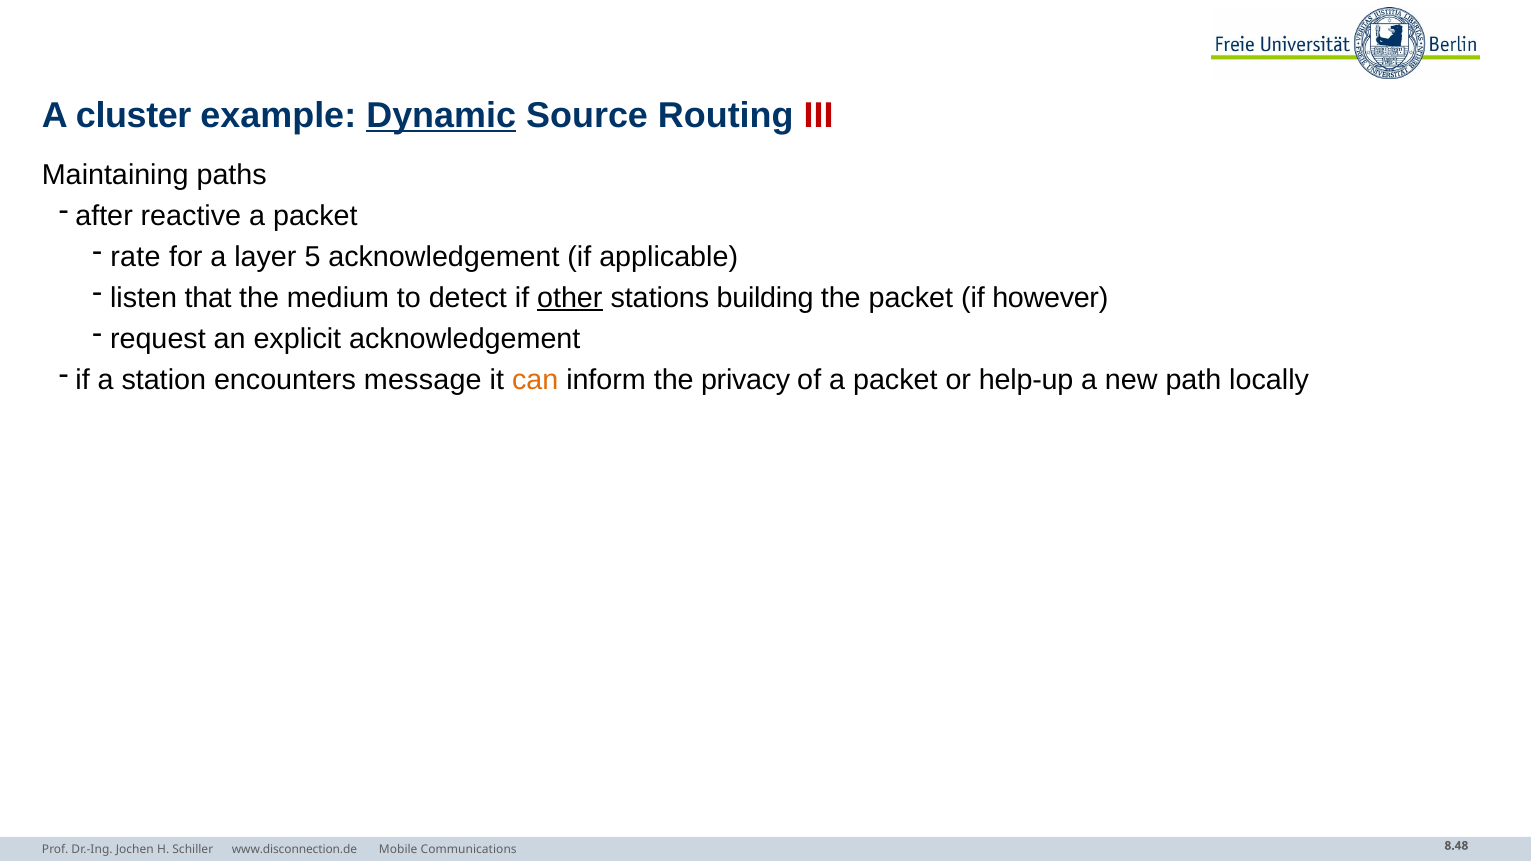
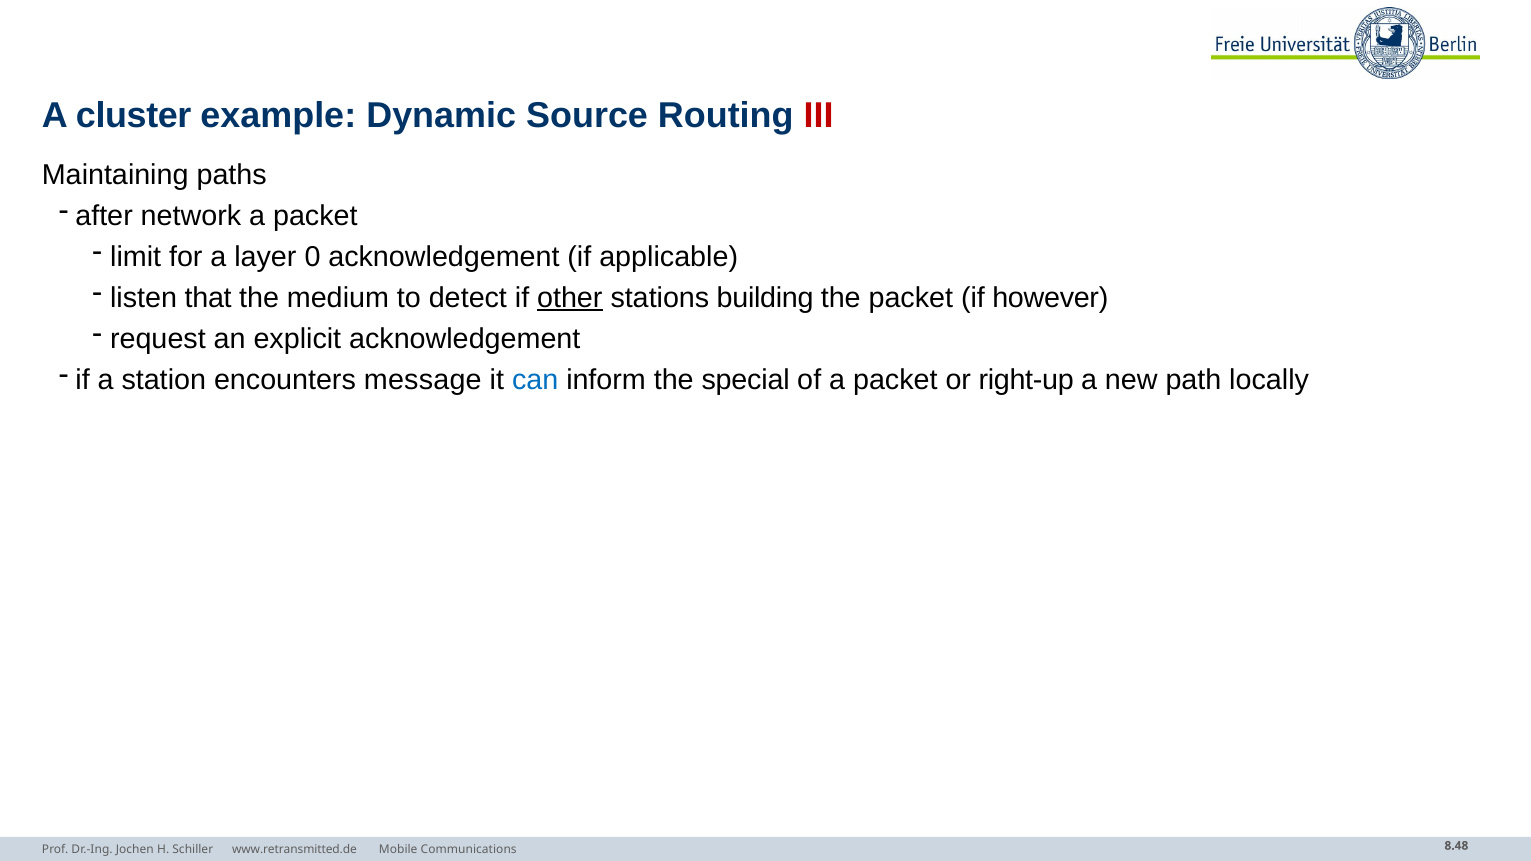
Dynamic underline: present -> none
reactive: reactive -> network
rate: rate -> limit
5: 5 -> 0
can colour: orange -> blue
privacy: privacy -> special
help-up: help-up -> right-up
www.disconnection.de: www.disconnection.de -> www.retransmitted.de
